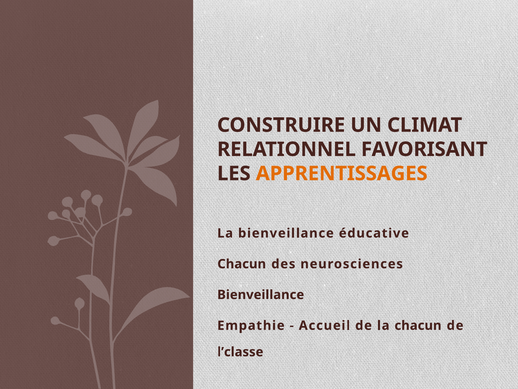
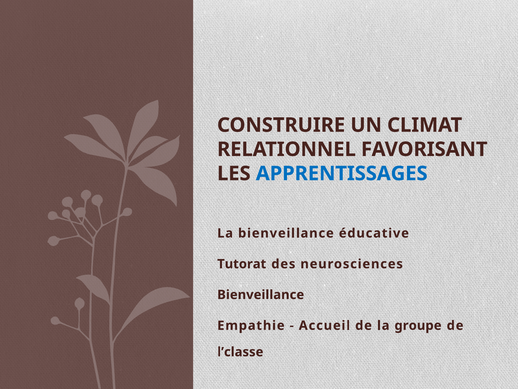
APPRENTISSAGES colour: orange -> blue
Chacun at (242, 264): Chacun -> Tutorat
la chacun: chacun -> groupe
